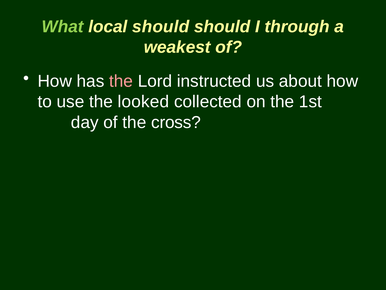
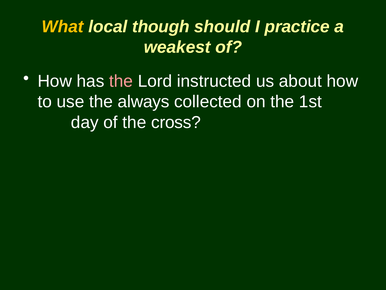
What colour: light green -> yellow
local should: should -> though
through: through -> practice
looked: looked -> always
